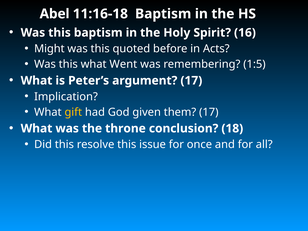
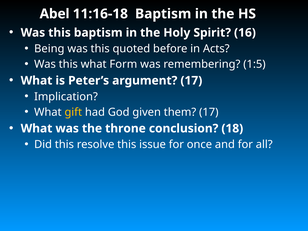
Might: Might -> Being
Went: Went -> Form
